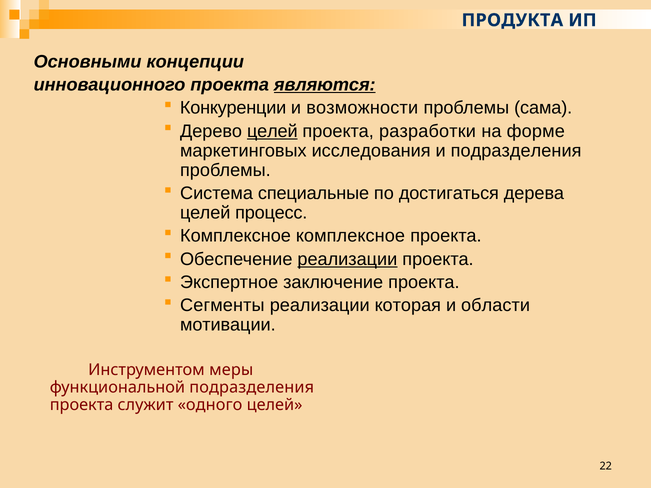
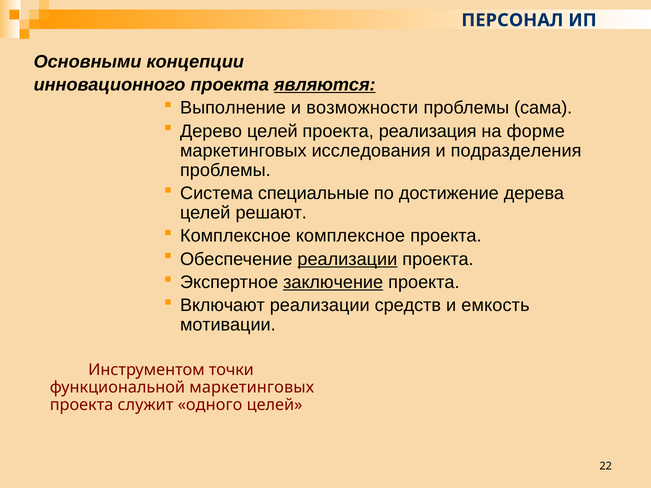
ПРОДУКТА: ПРОДУКТА -> ПЕРСОНАЛ
Конкуренции: Конкуренции -> Выполнение
целей at (272, 131) underline: present -> none
разработки: разработки -> реализация
достигаться: достигаться -> достижение
процесс: процесс -> решают
заключение underline: none -> present
Сегменты: Сегменты -> Включают
которая: которая -> средств
области: области -> емкость
меры: меры -> точки
функциональной подразделения: подразделения -> маркетинговых
